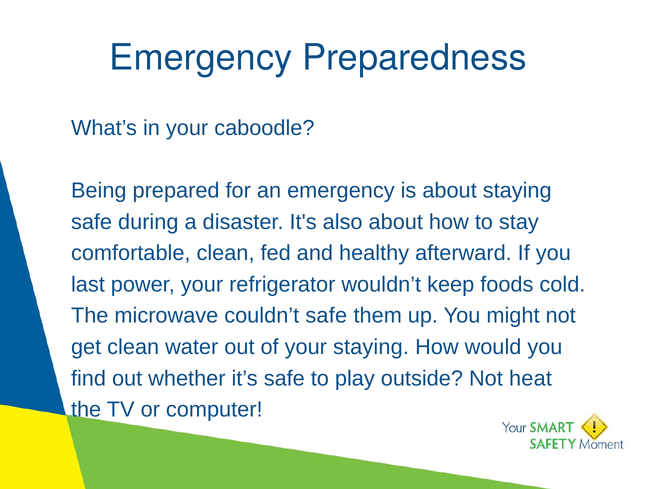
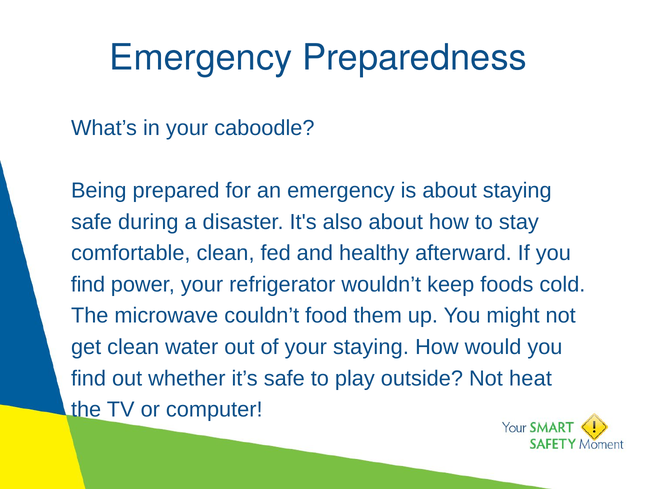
last at (88, 285): last -> find
couldn’t safe: safe -> food
